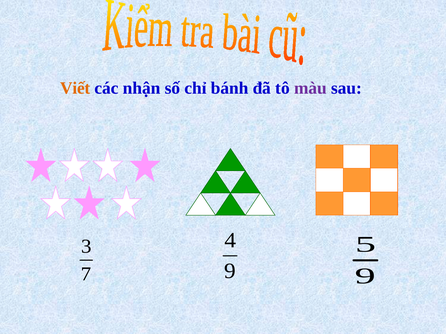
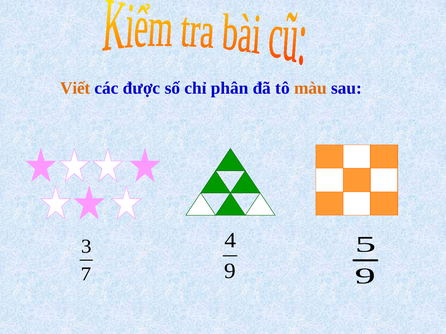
nhận: nhận -> được
bánh: bánh -> phân
màu colour: purple -> orange
